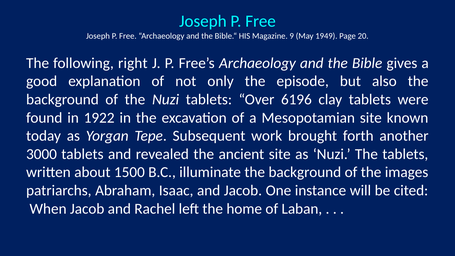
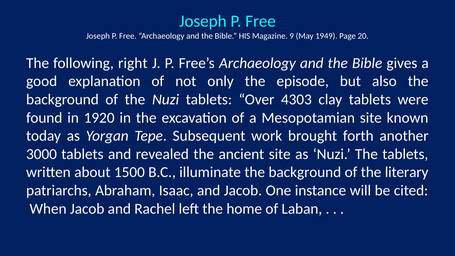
6196: 6196 -> 4303
1922: 1922 -> 1920
images: images -> literary
